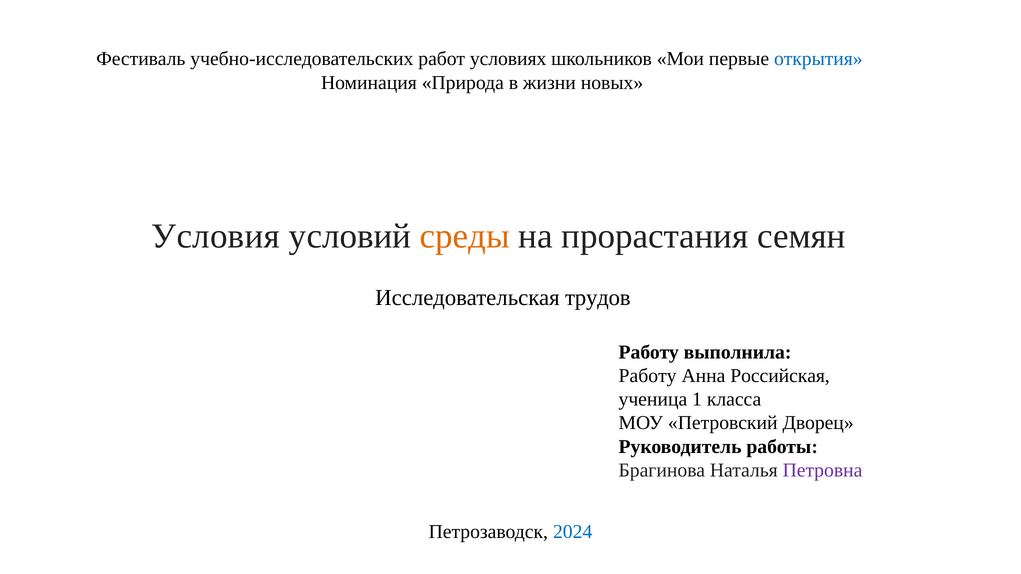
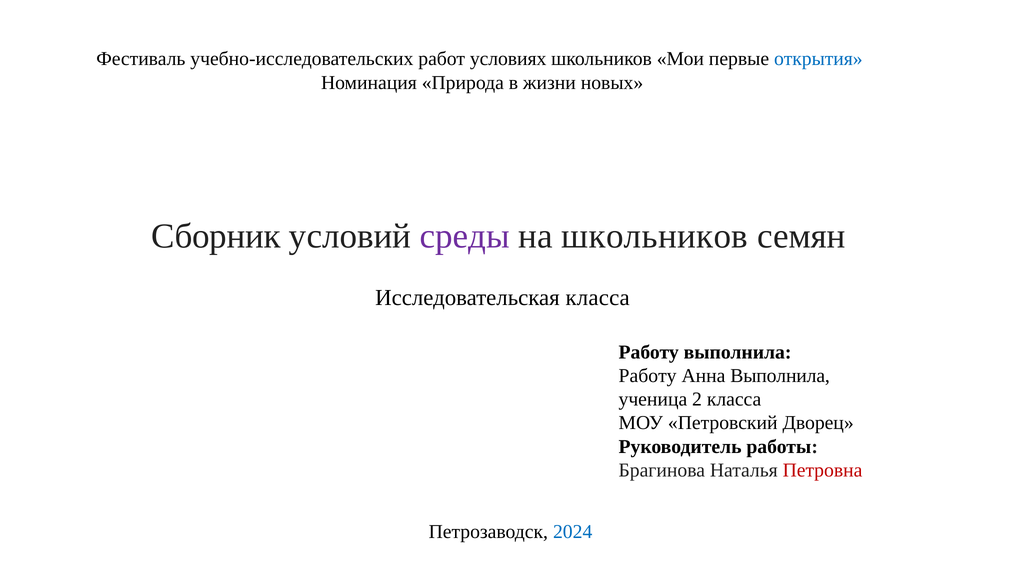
Условия: Условия -> Сборник
среды colour: orange -> purple
на прорастания: прорастания -> школьников
Исследовательская трудов: трудов -> класса
Анна Российская: Российская -> Выполнила
1: 1 -> 2
Петровна colour: purple -> red
